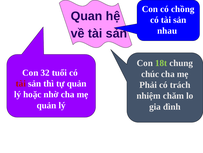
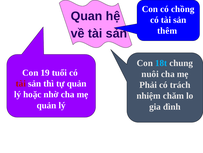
nhau: nhau -> thêm
18t colour: light green -> light blue
32: 32 -> 19
chúc: chúc -> nuôi
